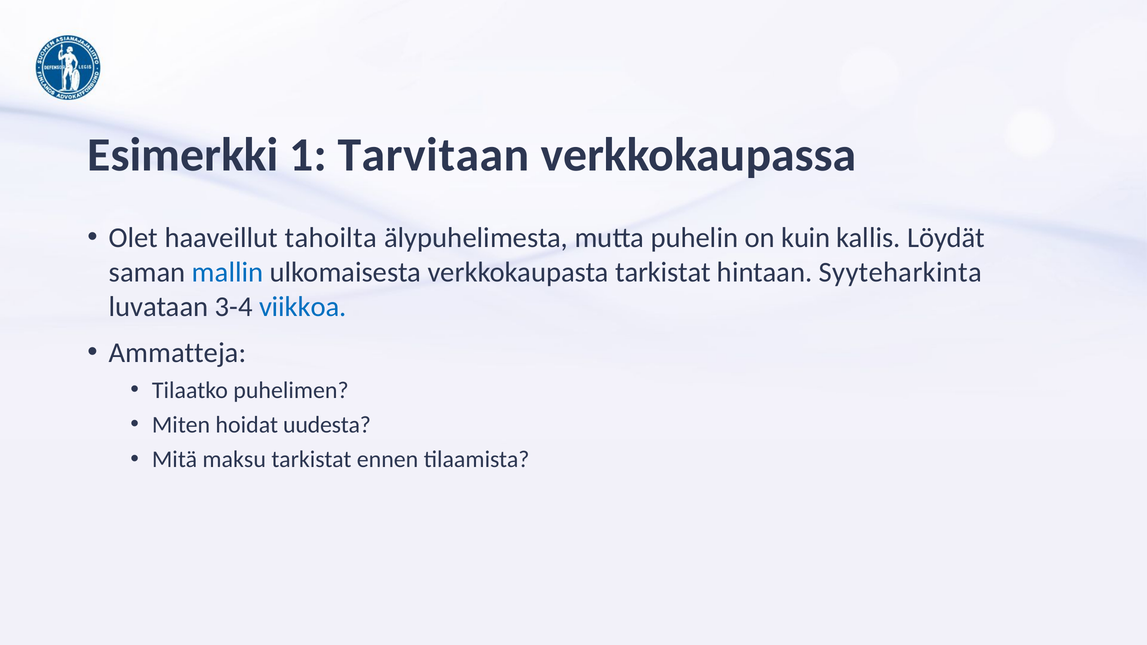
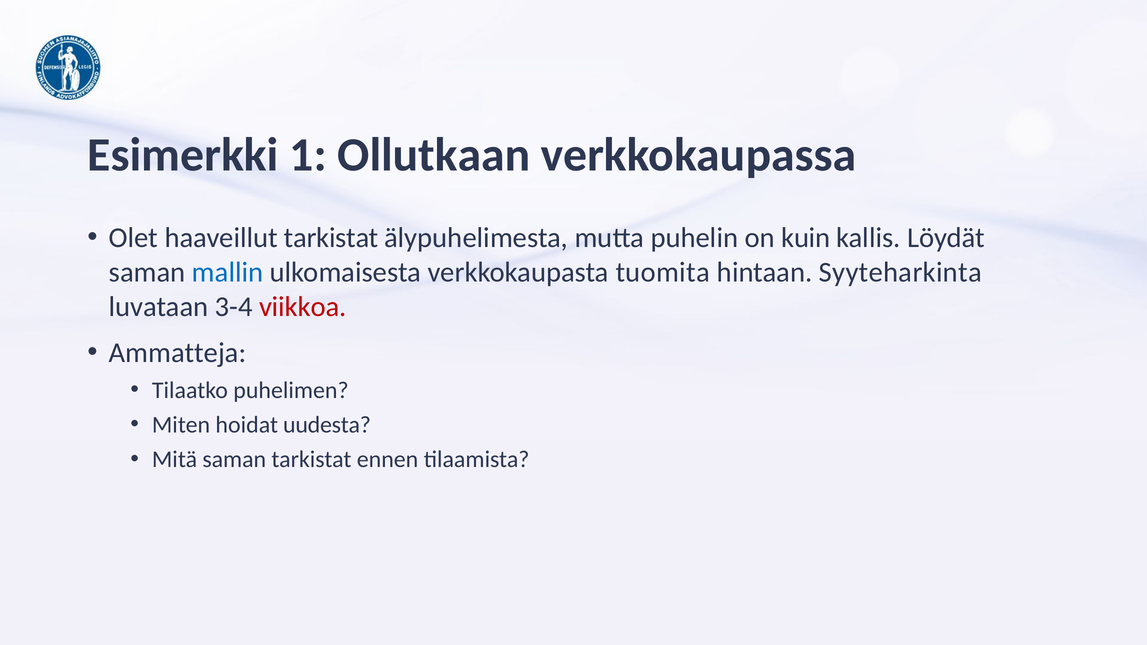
Tarvitaan: Tarvitaan -> Ollutkaan
haaveillut tahoilta: tahoilta -> tarkistat
verkkokaupasta tarkistat: tarkistat -> tuomita
viikkoa colour: blue -> red
Mitä maksu: maksu -> saman
